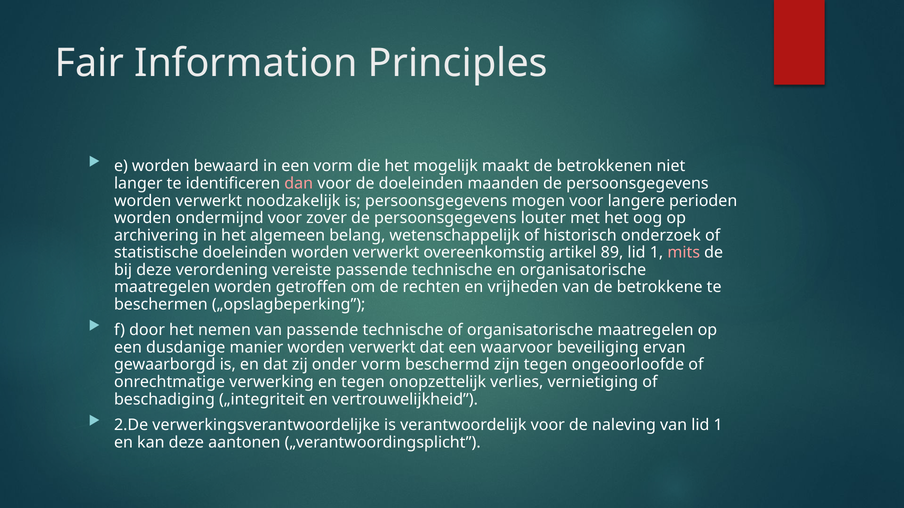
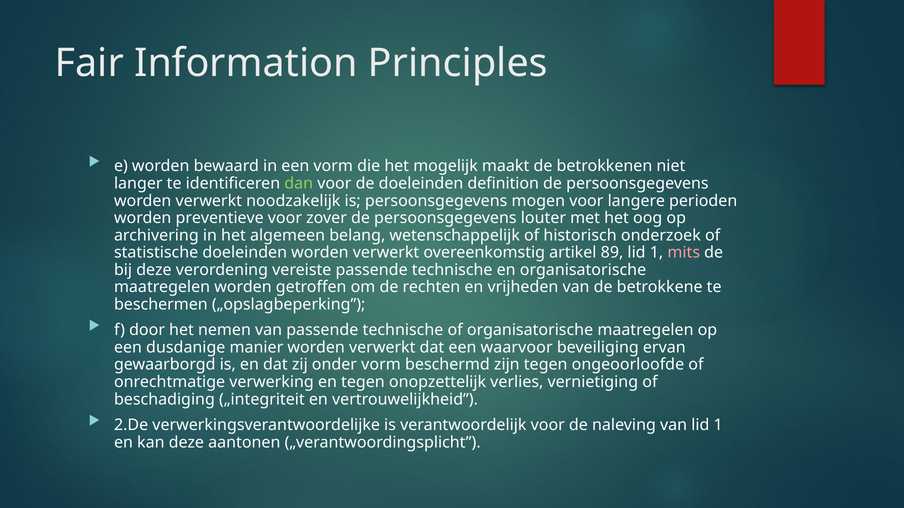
dan colour: pink -> light green
maanden: maanden -> definition
ondermijnd: ondermijnd -> preventieve
